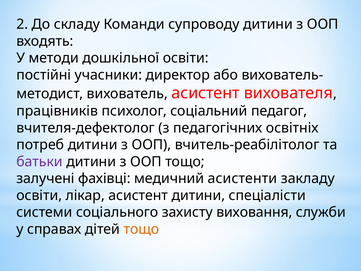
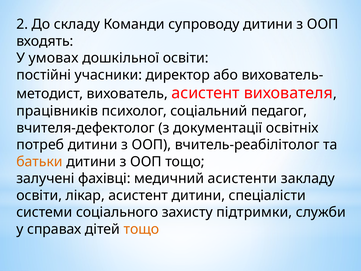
методи: методи -> умовах
педагогічних: педагогічних -> документації
батьки colour: purple -> orange
виховання: виховання -> підтримки
